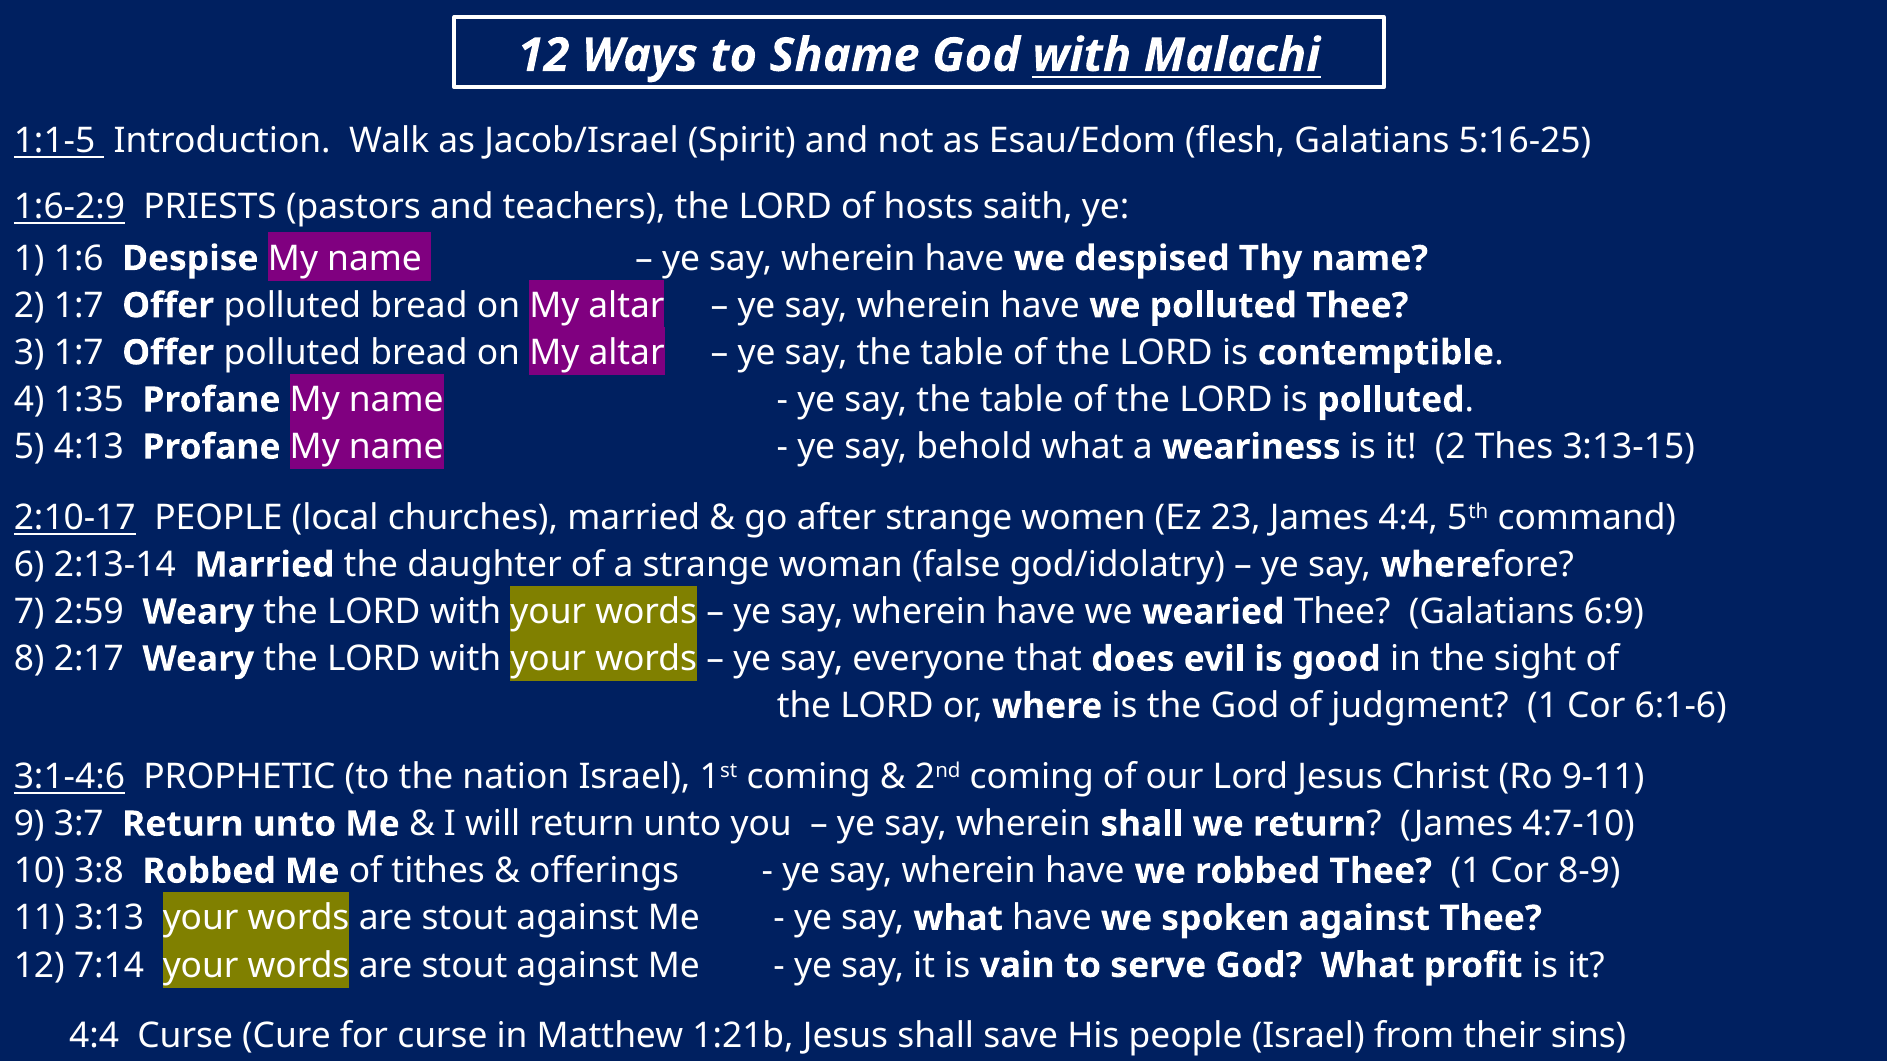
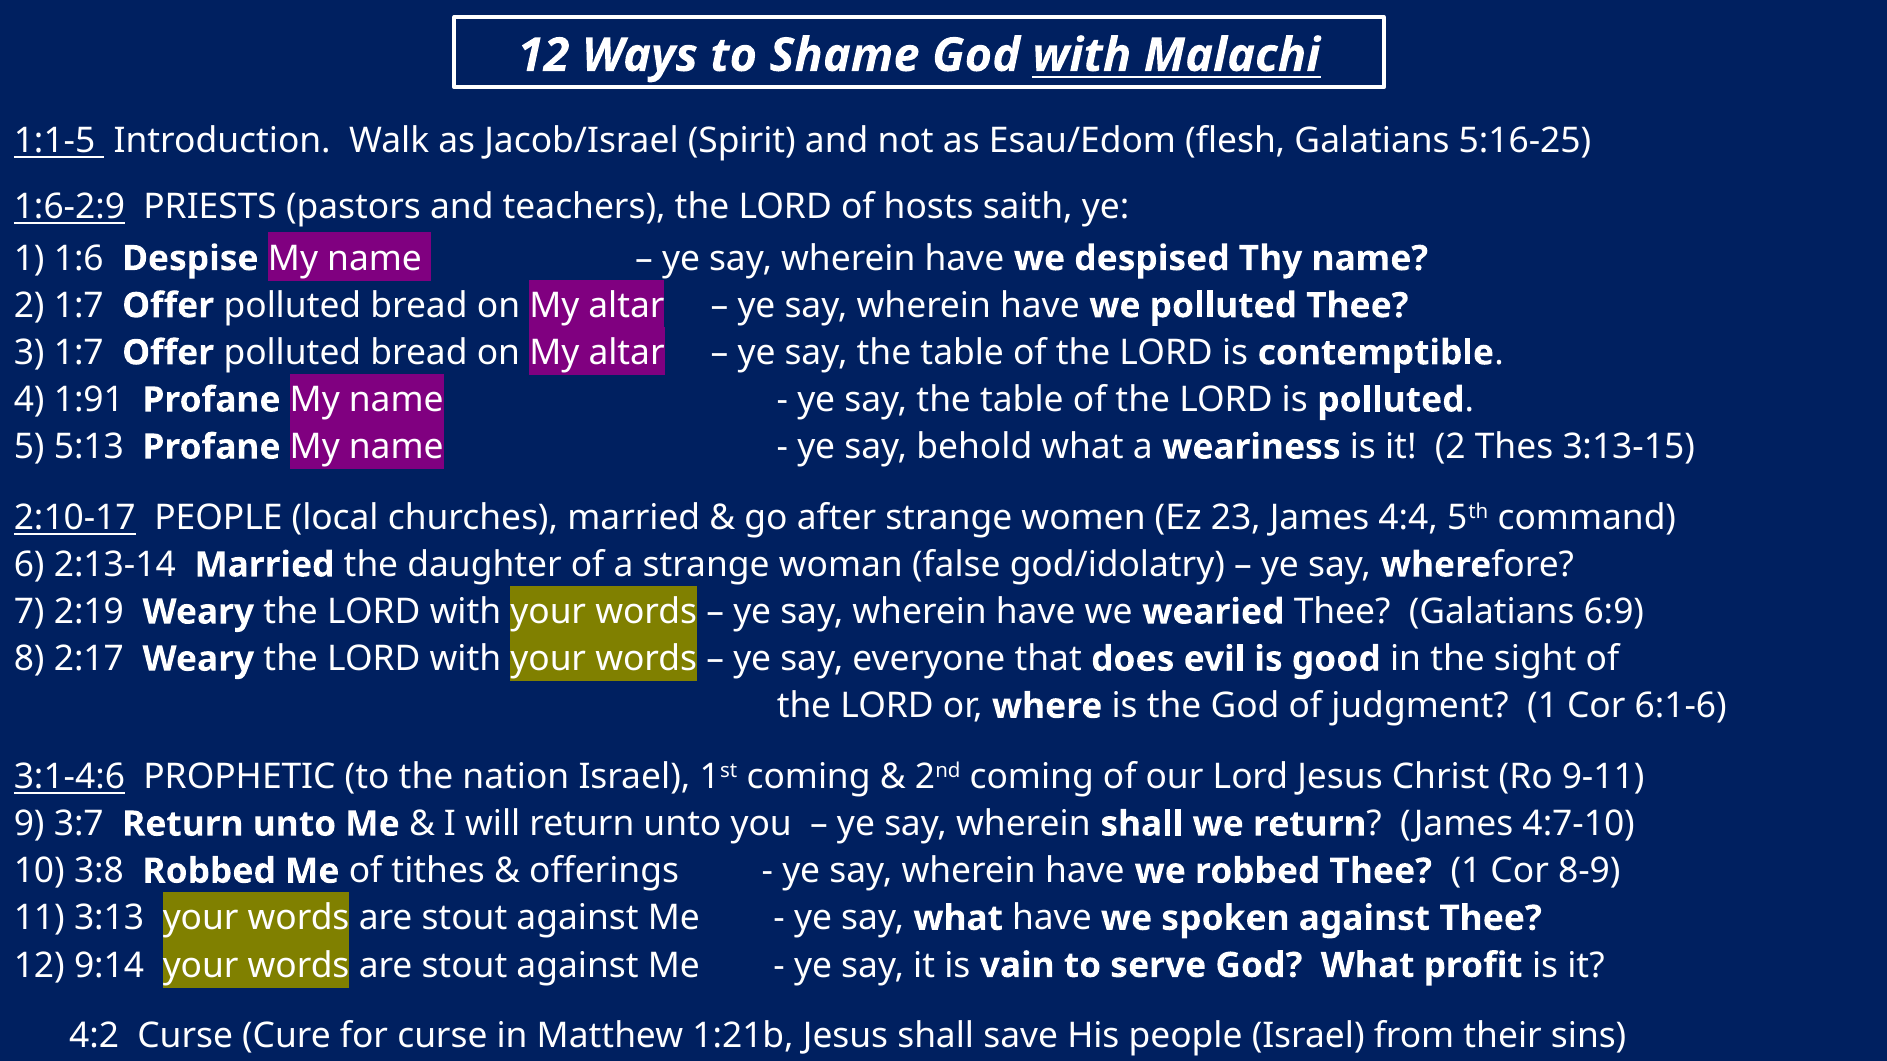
1:35: 1:35 -> 1:91
4:13: 4:13 -> 5:13
2:59: 2:59 -> 2:19
7:14: 7:14 -> 9:14
4:4 at (94, 1036): 4:4 -> 4:2
